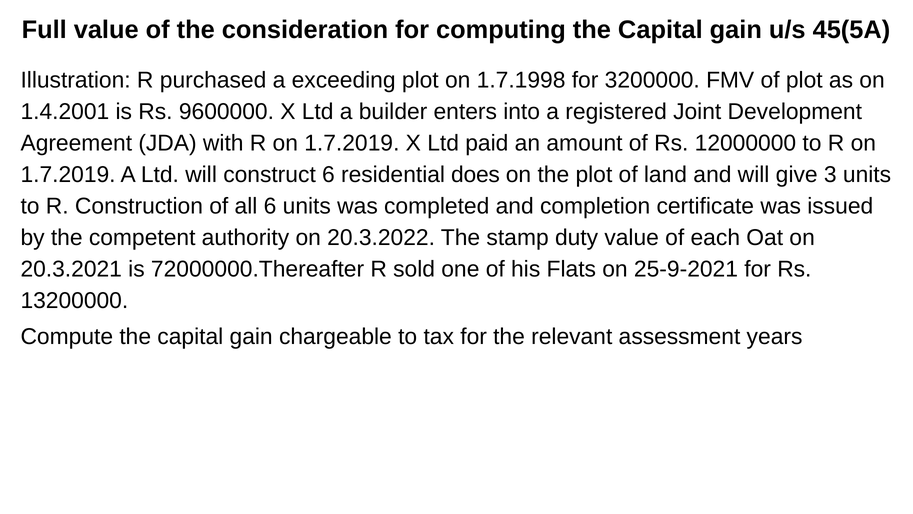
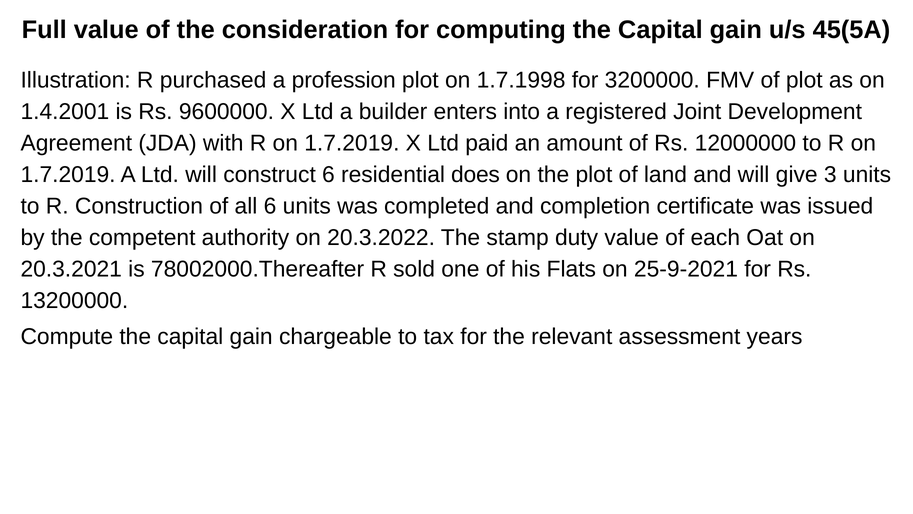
exceeding: exceeding -> profession
72000000.Thereafter: 72000000.Thereafter -> 78002000.Thereafter
